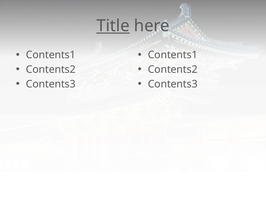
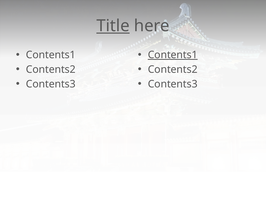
Contents1 at (173, 55) underline: none -> present
